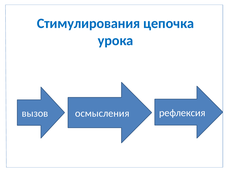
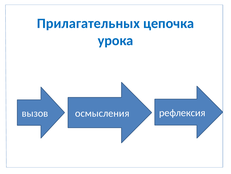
Стимулирования: Стимулирования -> Прилагательных
